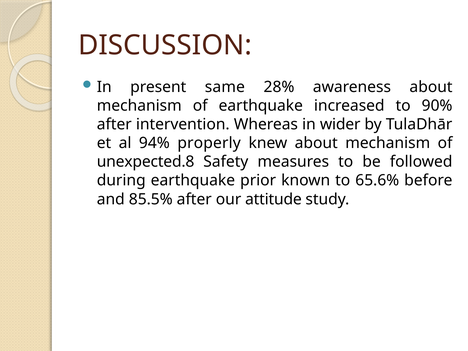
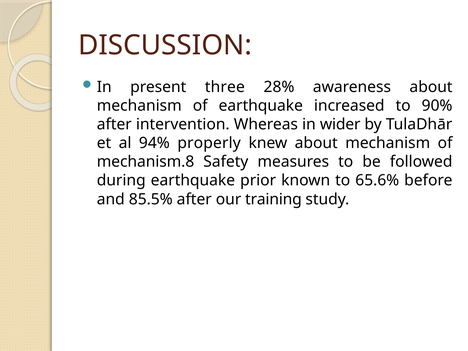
same: same -> three
unexpected.8: unexpected.8 -> mechanism.8
attitude: attitude -> training
